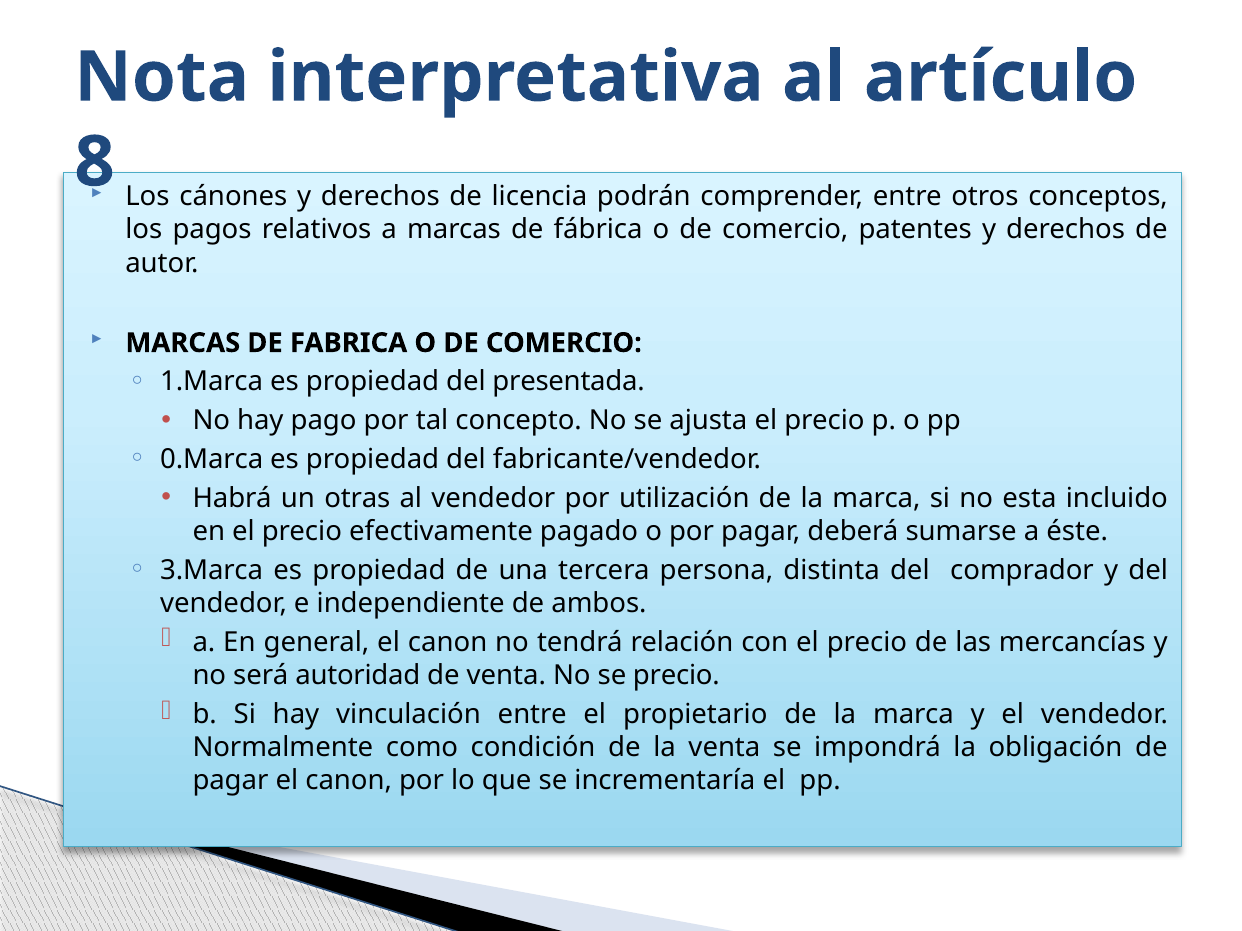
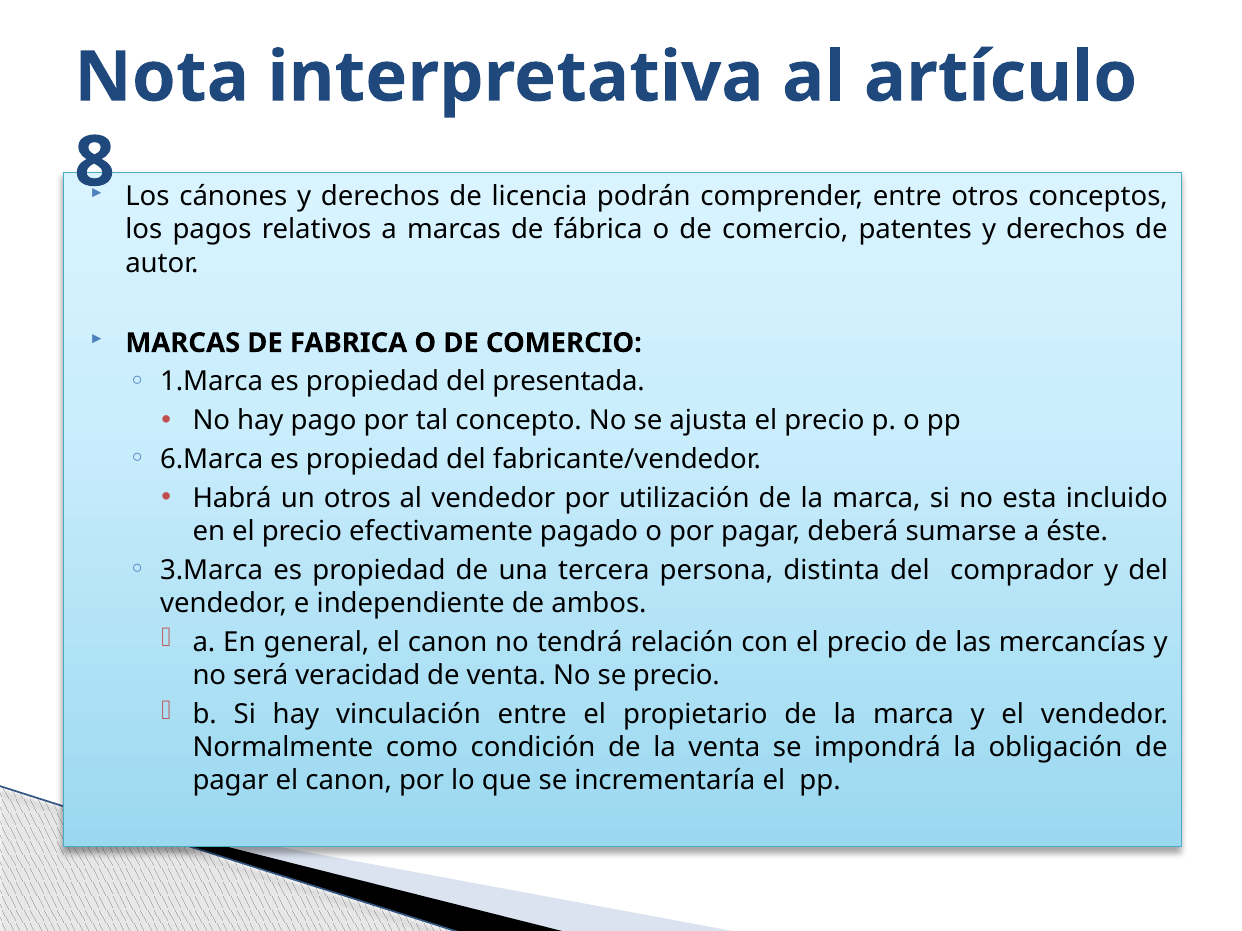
0.Marca: 0.Marca -> 6.Marca
un otras: otras -> otros
autoridad: autoridad -> veracidad
